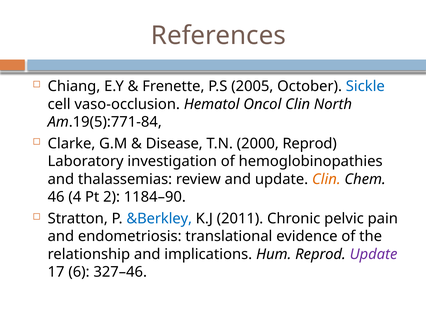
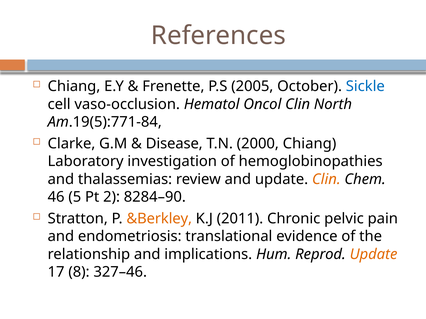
2000 Reprod: Reprod -> Chiang
4: 4 -> 5
1184–90: 1184–90 -> 8284–90
&Berkley colour: blue -> orange
Update at (374, 255) colour: purple -> orange
6: 6 -> 8
